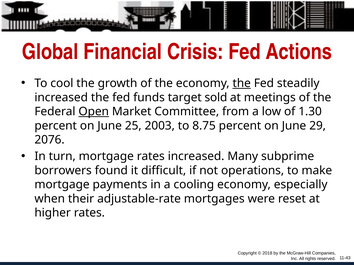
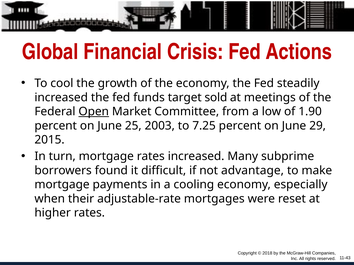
the at (242, 83) underline: present -> none
1.30: 1.30 -> 1.90
8.75: 8.75 -> 7.25
2076: 2076 -> 2015
operations: operations -> advantage
